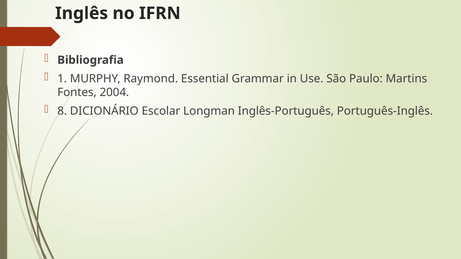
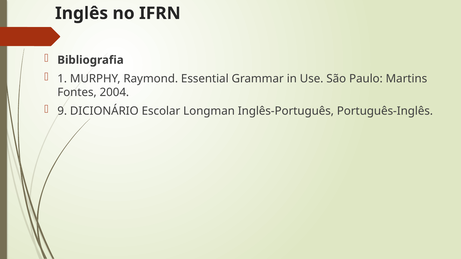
8: 8 -> 9
